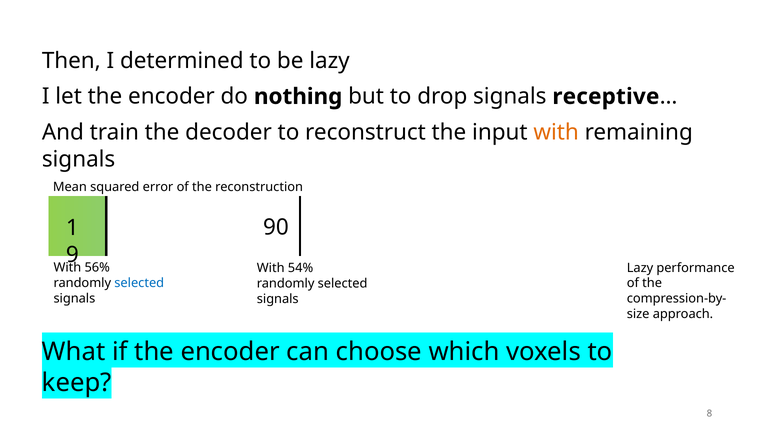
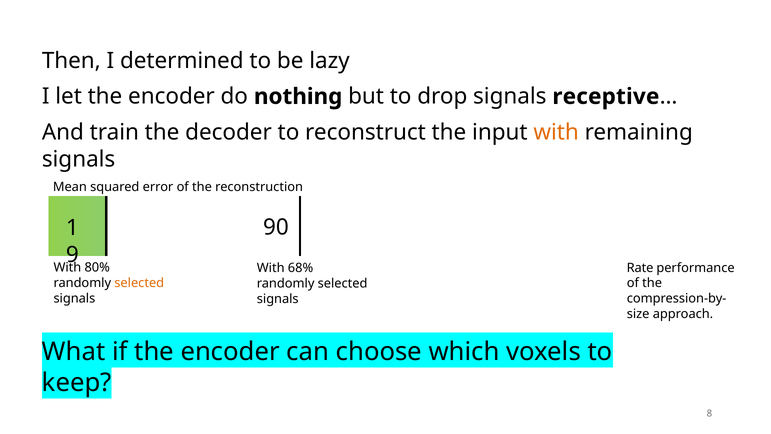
56%: 56% -> 80%
Lazy at (640, 268): Lazy -> Rate
54%: 54% -> 68%
selected at (139, 283) colour: blue -> orange
